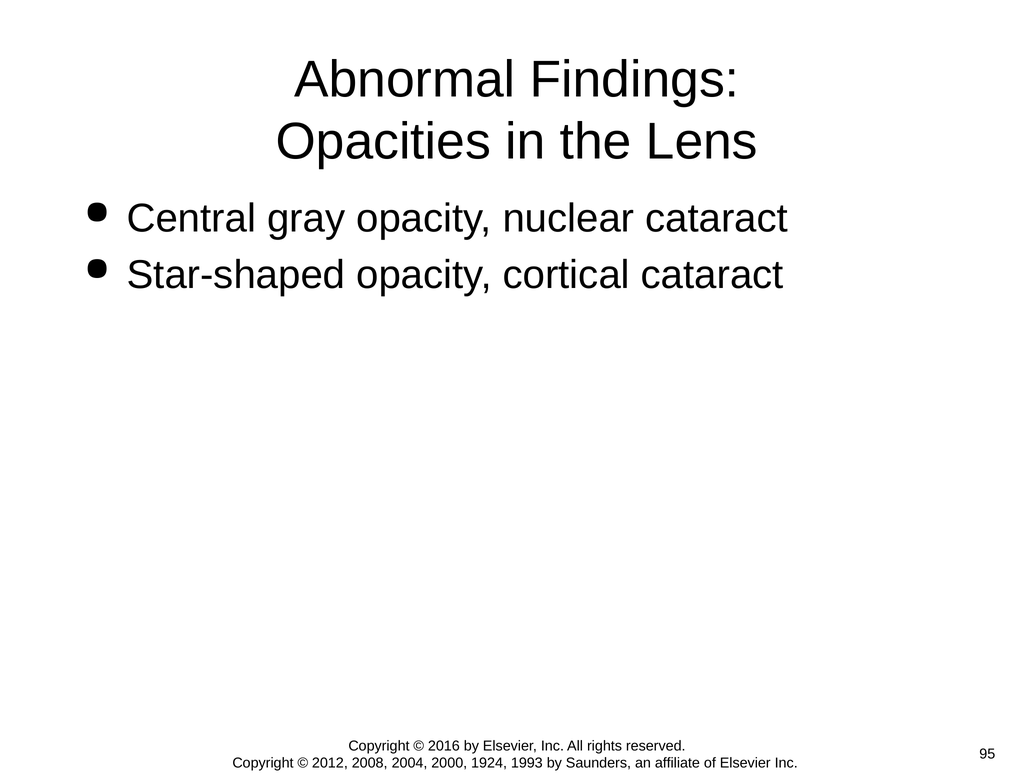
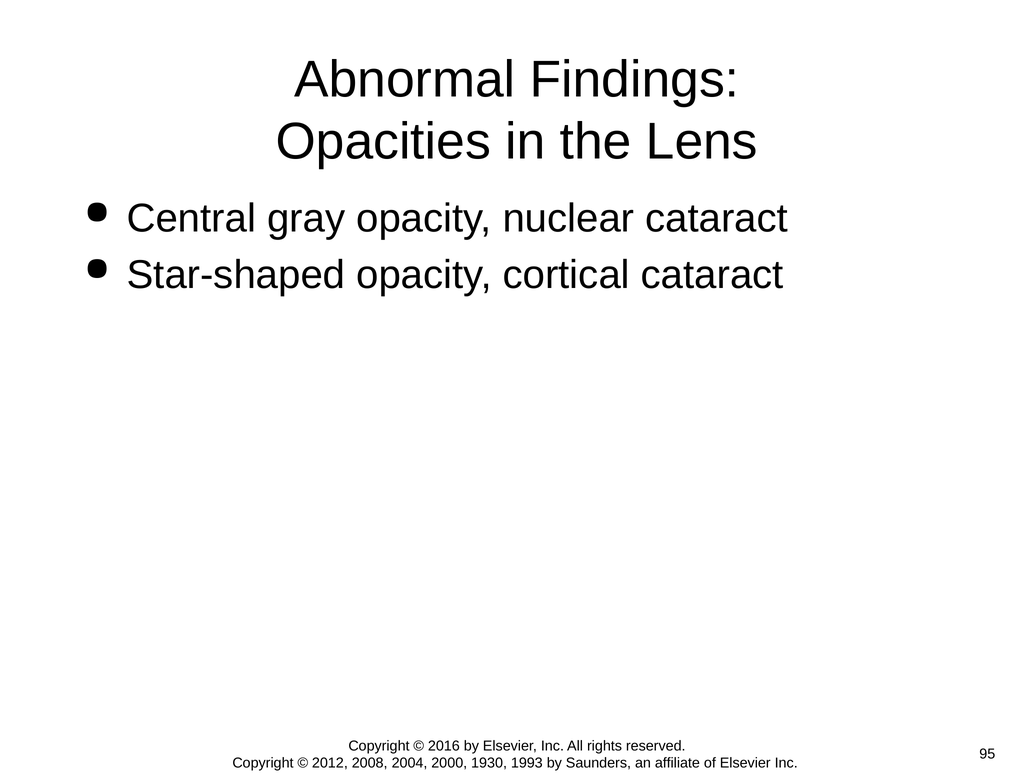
1924: 1924 -> 1930
